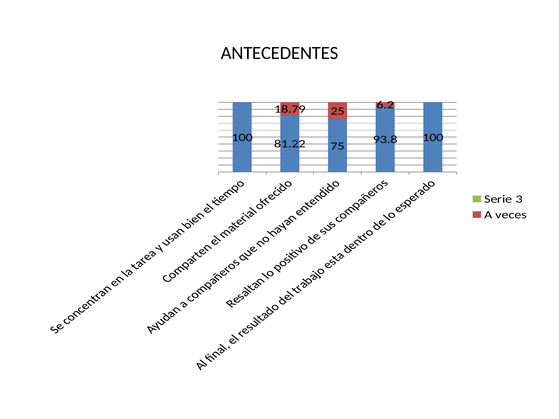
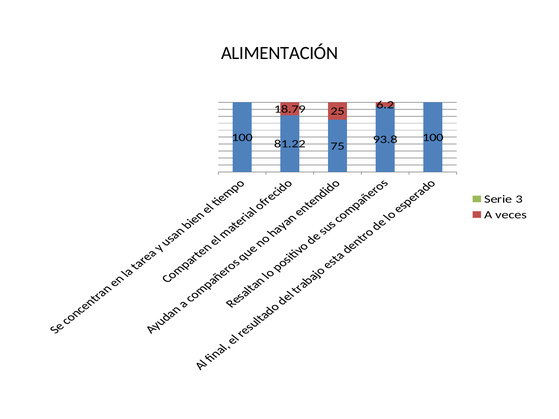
ANTECEDENTES: ANTECEDENTES -> ALIMENTACIÓN
